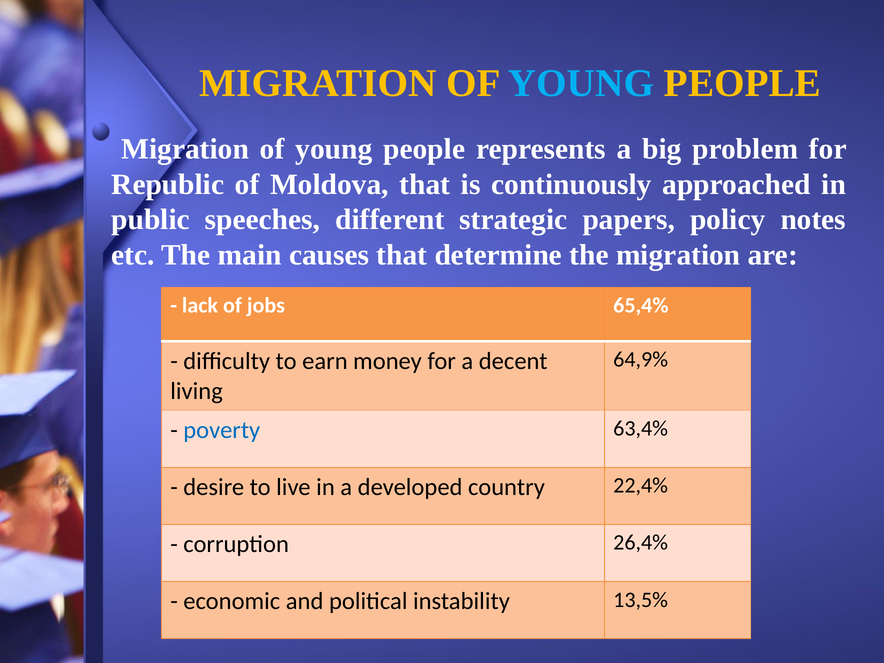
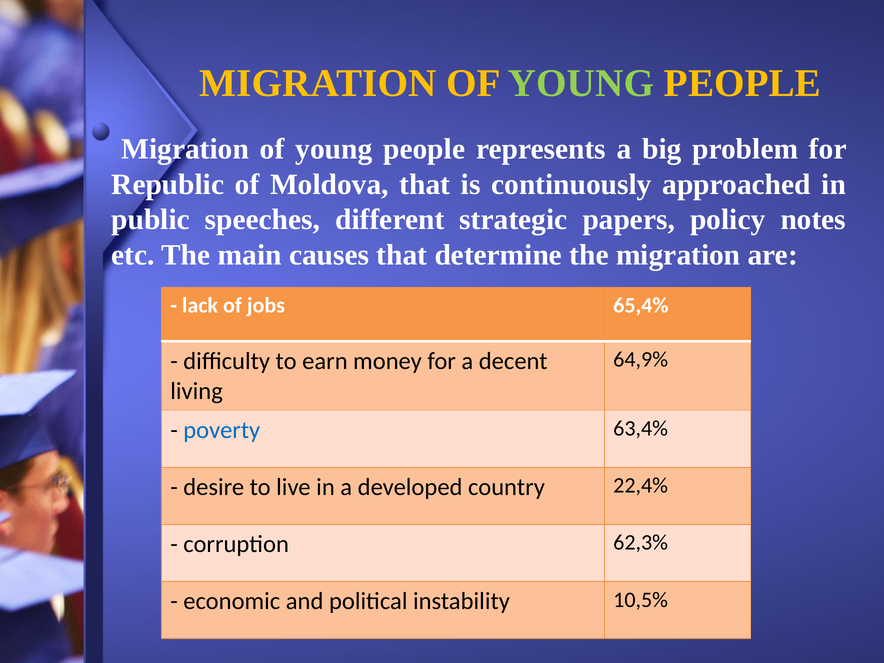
YOUNG at (581, 83) colour: light blue -> light green
26,4%: 26,4% -> 62,3%
13,5%: 13,5% -> 10,5%
